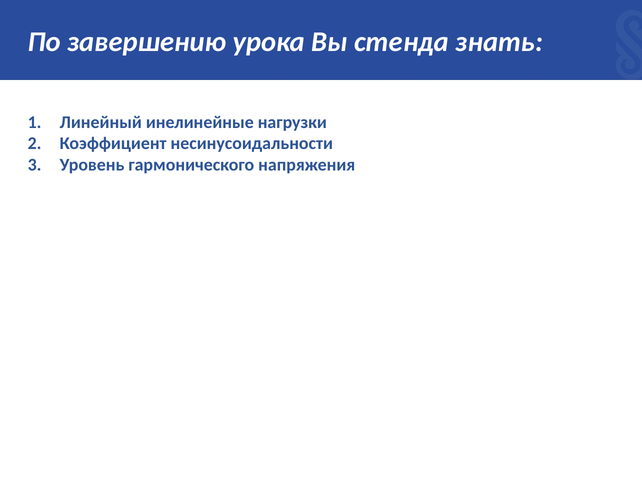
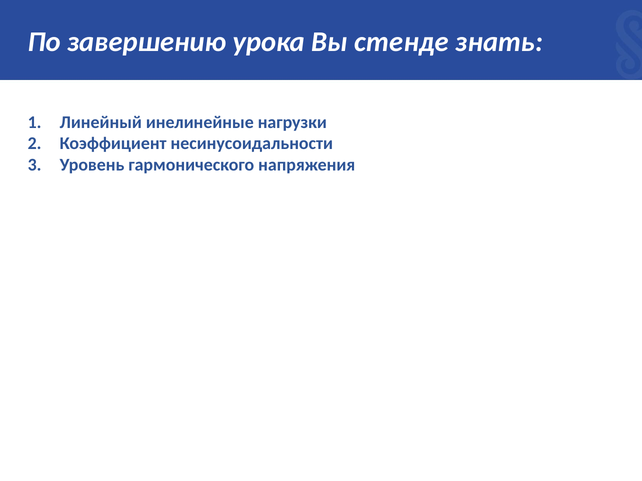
стенда: стенда -> стенде
